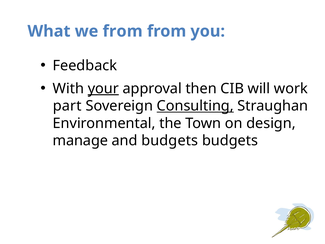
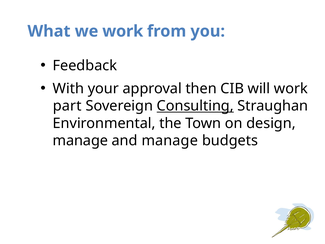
we from: from -> work
your underline: present -> none
and budgets: budgets -> manage
